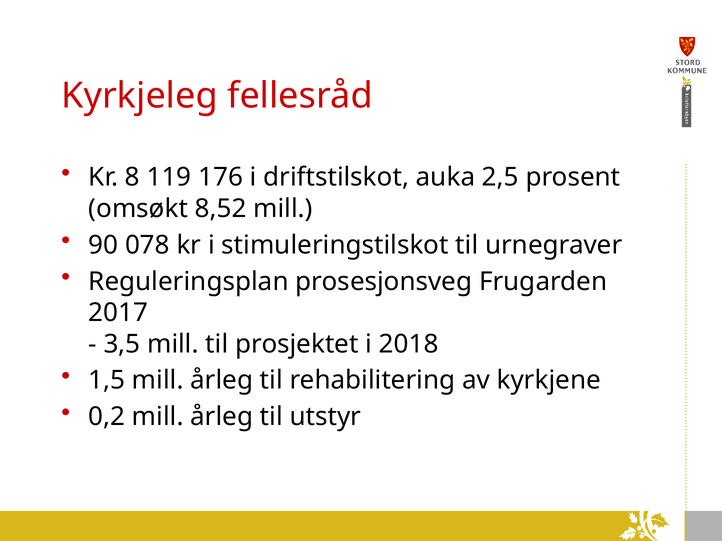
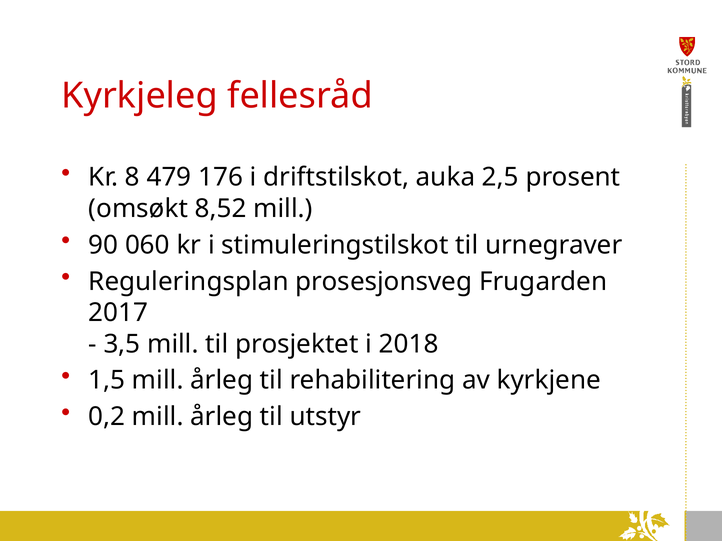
119: 119 -> 479
078: 078 -> 060
